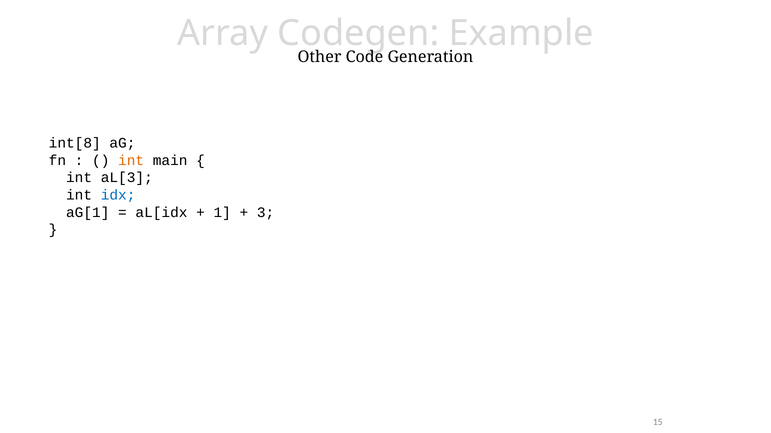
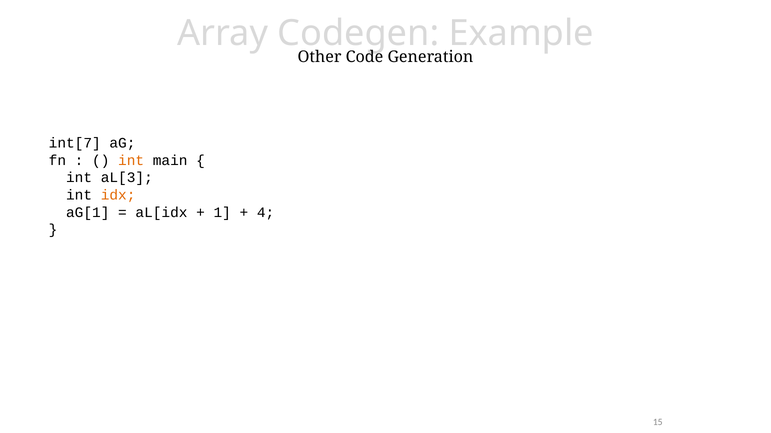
int[8: int[8 -> int[7
idx colour: blue -> orange
3: 3 -> 4
